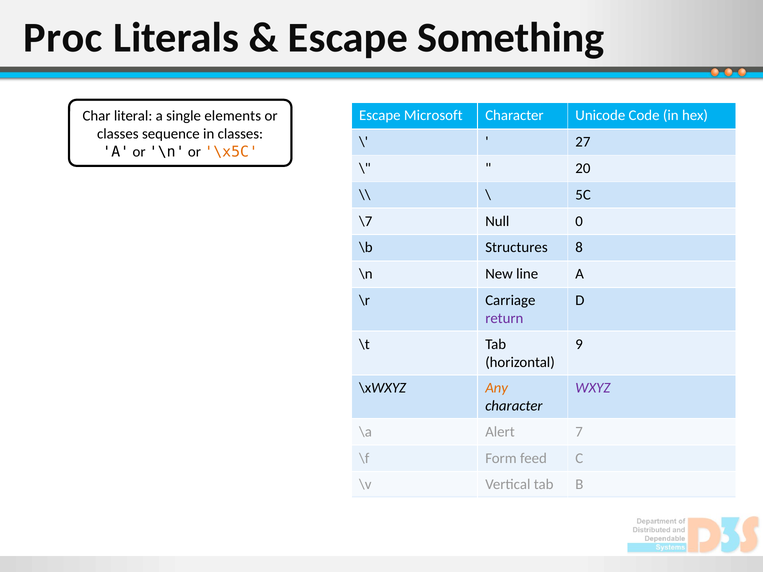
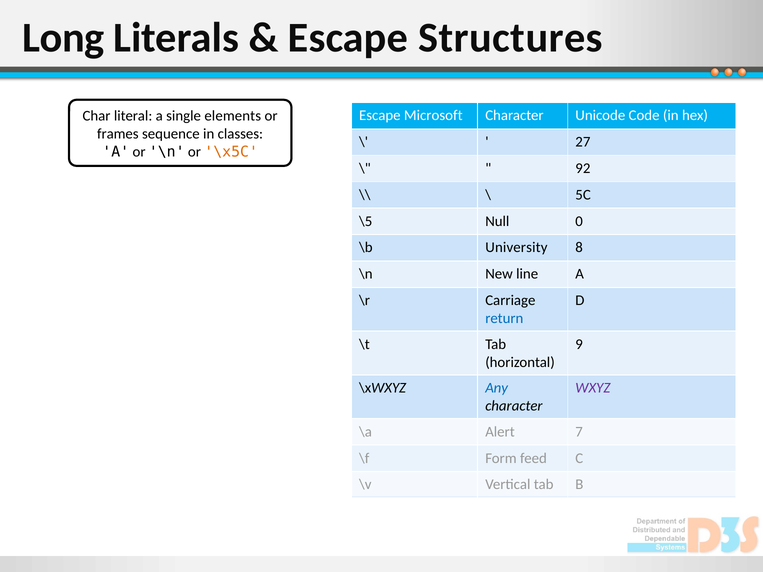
Proc: Proc -> Long
Something: Something -> Structures
classes at (118, 134): classes -> frames
20: 20 -> 92
\7: \7 -> \5
Structures: Structures -> University
return colour: purple -> blue
Any colour: orange -> blue
